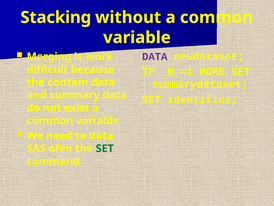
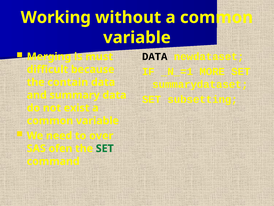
Stacking: Stacking -> Working
work: work -> must
DATA at (155, 56) colour: purple -> black
identifies: identifies -> subsetting
to data: data -> over
